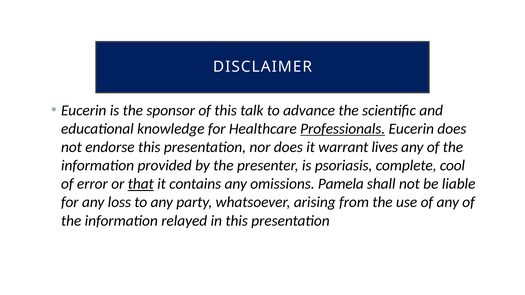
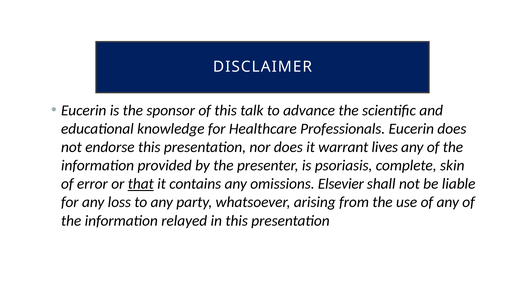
Professionals underline: present -> none
cool: cool -> skin
Pamela: Pamela -> Elsevier
